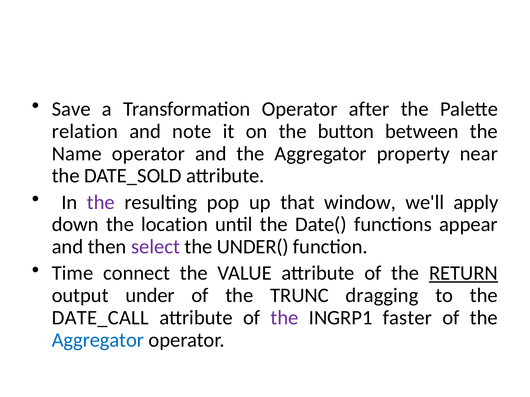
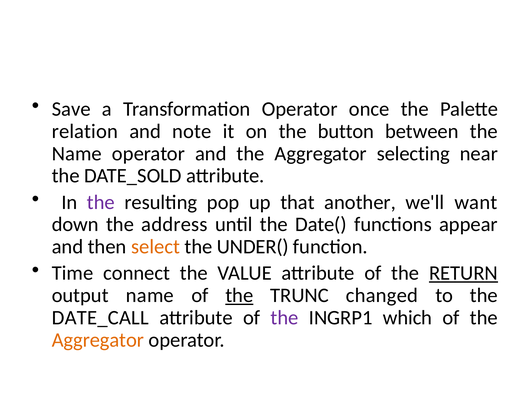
after: after -> once
property: property -> selecting
window: window -> another
apply: apply -> want
location: location -> address
select colour: purple -> orange
output under: under -> name
the at (239, 296) underline: none -> present
dragging: dragging -> changed
faster: faster -> which
Aggregator at (98, 340) colour: blue -> orange
